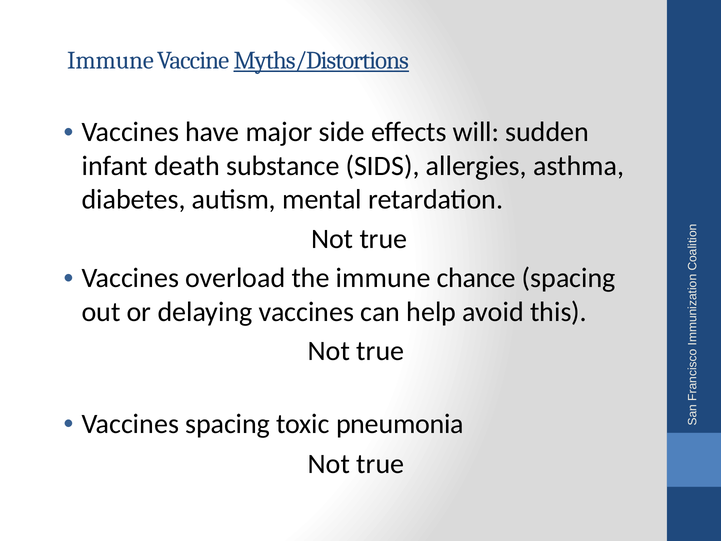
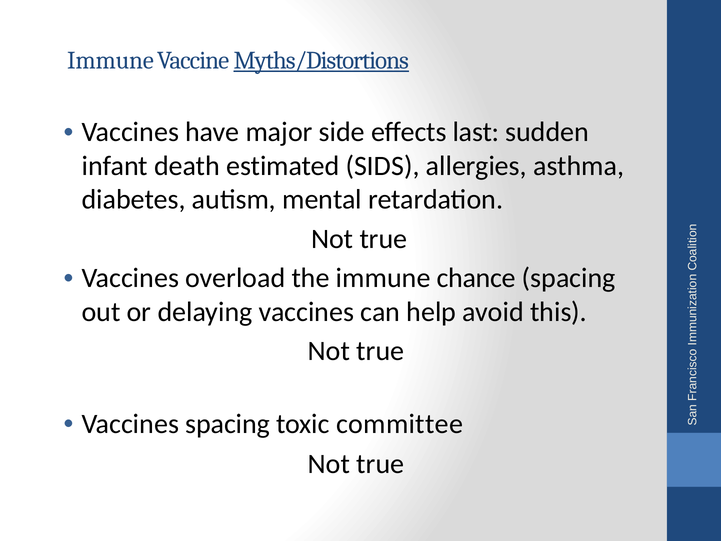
will: will -> last
substance: substance -> estimated
pneumonia: pneumonia -> committee
